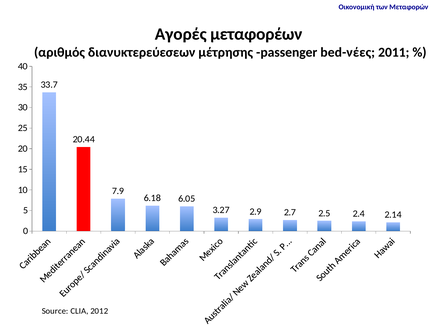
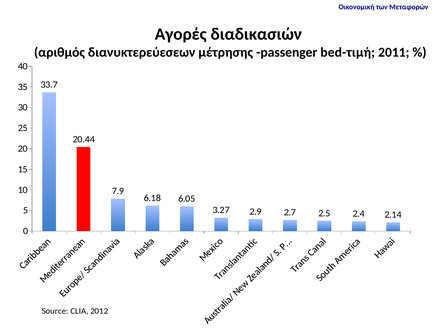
μεταφορέων: μεταφορέων -> διαδικασιών
bed-νέες: bed-νέες -> bed-τιμή
